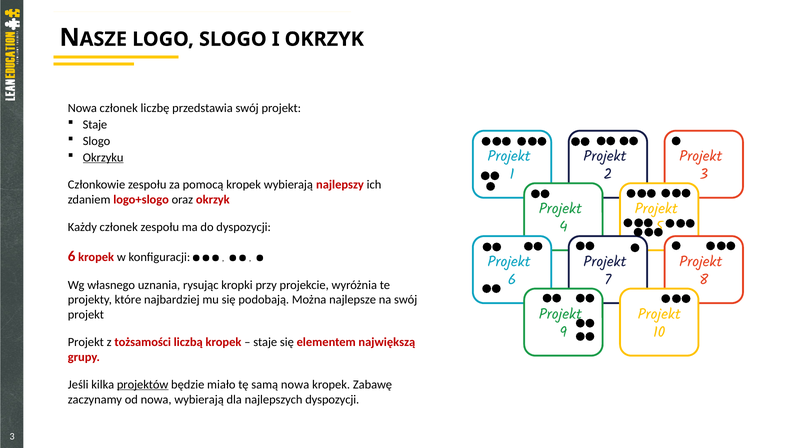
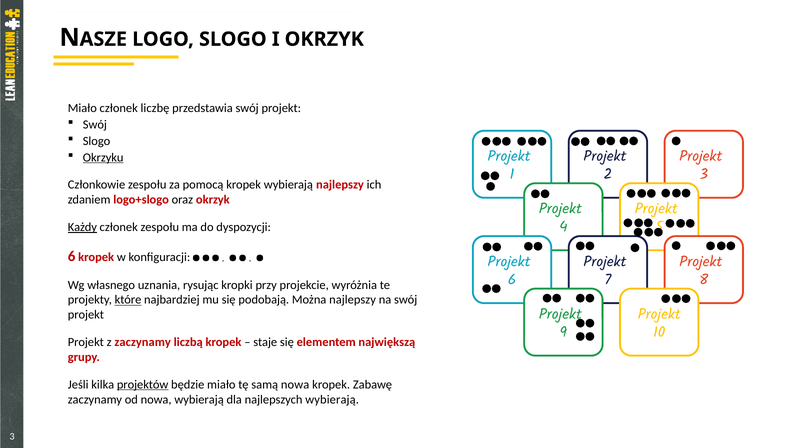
Nowa at (82, 108): Nowa -> Miało
Staje at (95, 125): Staje -> Swój
Każdy underline: none -> present
które underline: none -> present
Można najlepsze: najlepsze -> najlepszy
z tożsamości: tożsamości -> zaczynamy
najlepszych dyspozycji: dyspozycji -> wybierają
